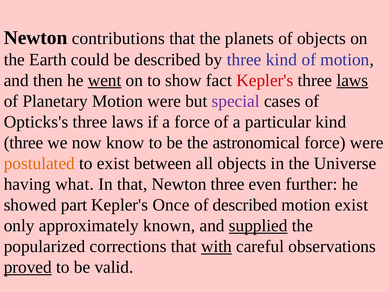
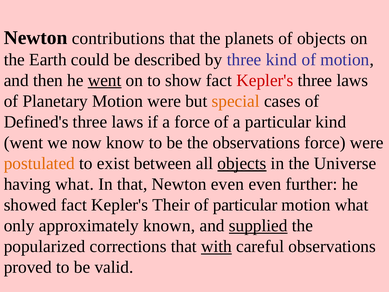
laws at (352, 80) underline: present -> none
special colour: purple -> orange
Opticks's: Opticks's -> Defined's
three at (24, 143): three -> went
the astronomical: astronomical -> observations
objects at (242, 163) underline: none -> present
Newton three: three -> even
showed part: part -> fact
Once: Once -> Their
of described: described -> particular
motion exist: exist -> what
proved underline: present -> none
